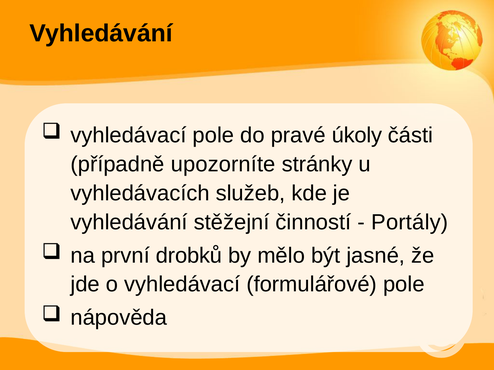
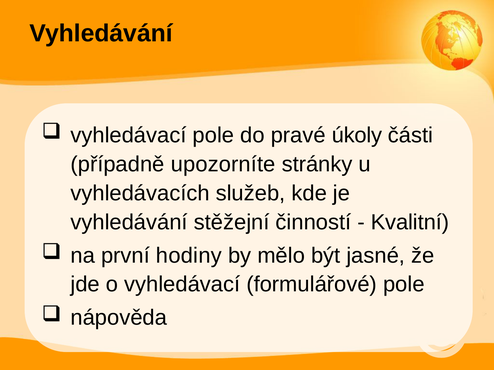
Portály: Portály -> Kvalitní
drobků: drobků -> hodiny
